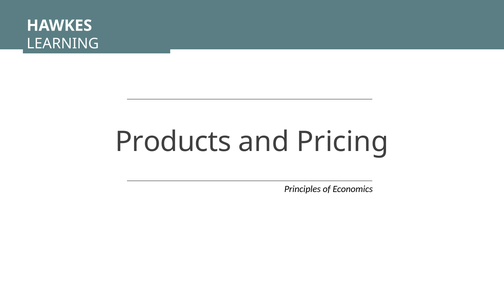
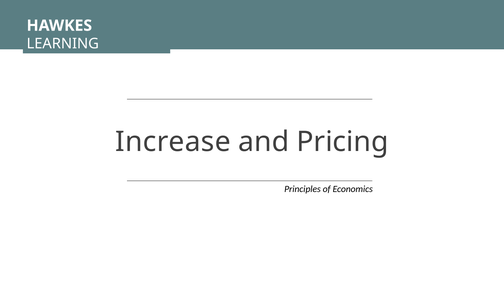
Products: Products -> Increase
